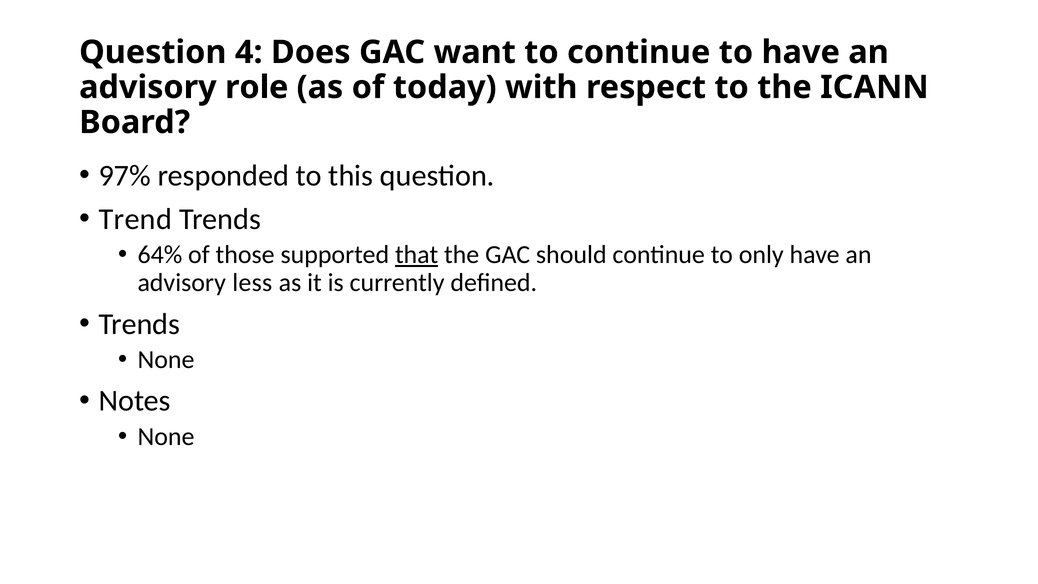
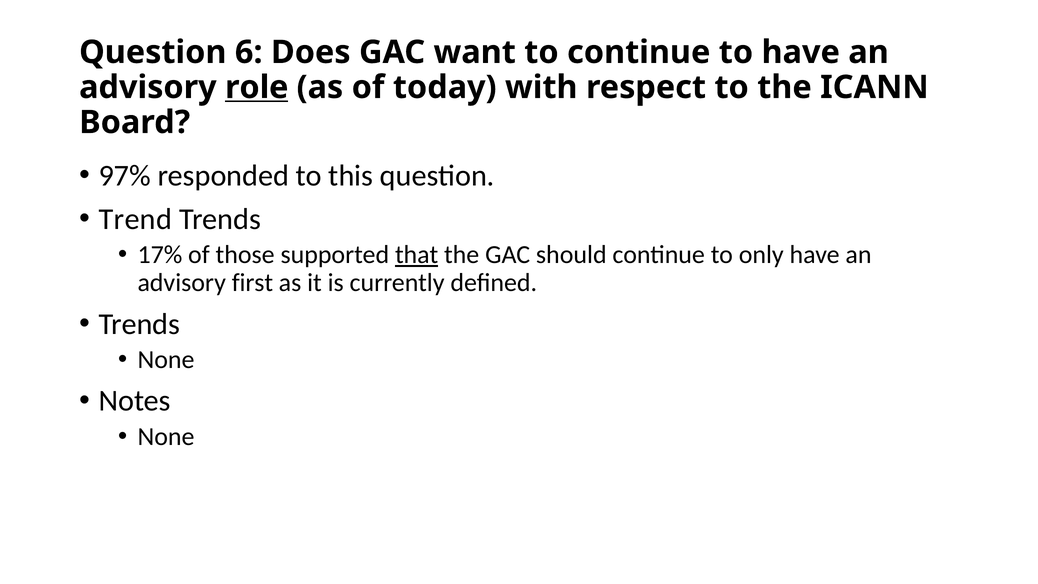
4: 4 -> 6
role underline: none -> present
64%: 64% -> 17%
less: less -> first
